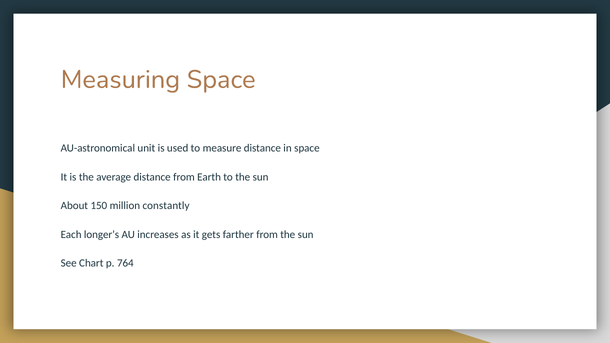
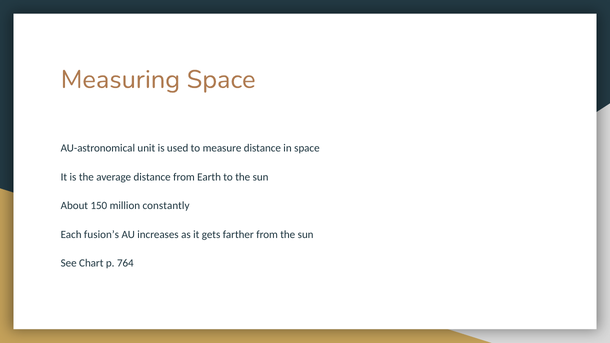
longer’s: longer’s -> fusion’s
